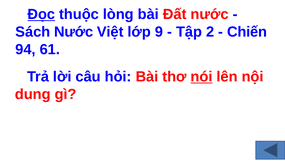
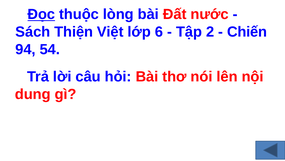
Sách Nước: Nước -> Thiện
9: 9 -> 6
61: 61 -> 54
nói underline: present -> none
